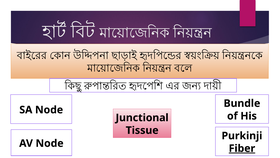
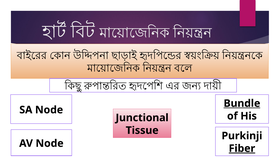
Bundle underline: none -> present
